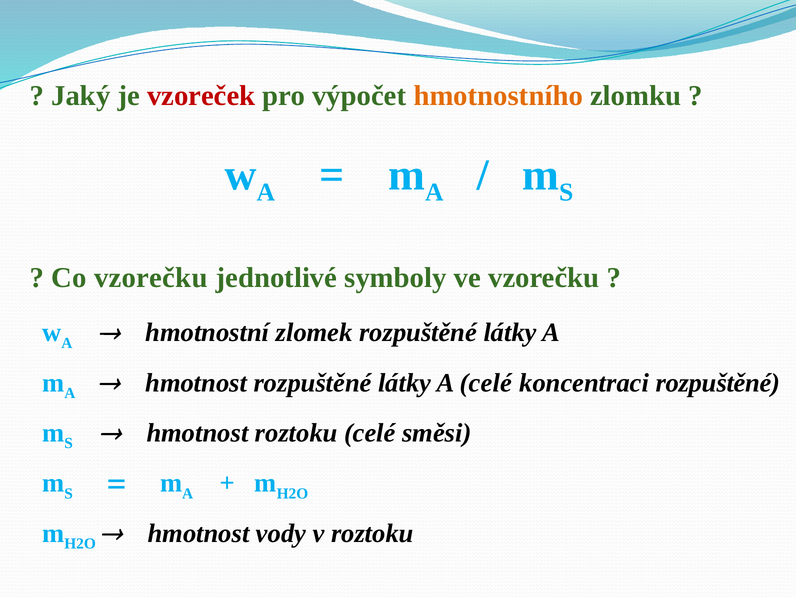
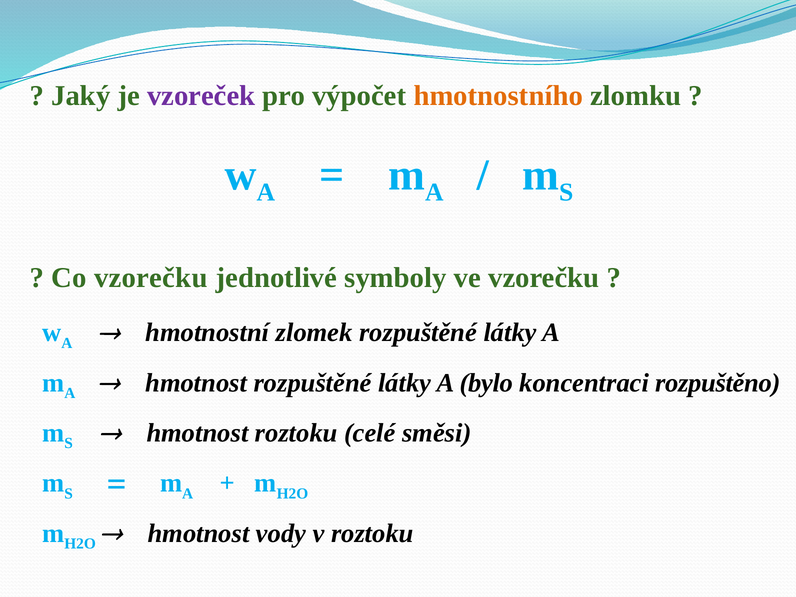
vzoreček colour: red -> purple
A celé: celé -> bylo
koncentraci rozpuštěné: rozpuštěné -> rozpuštěno
